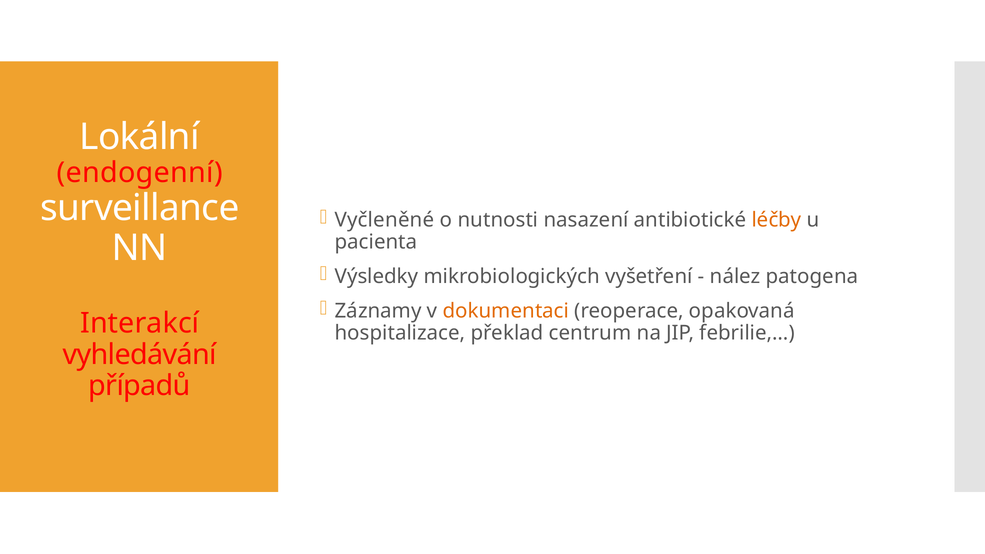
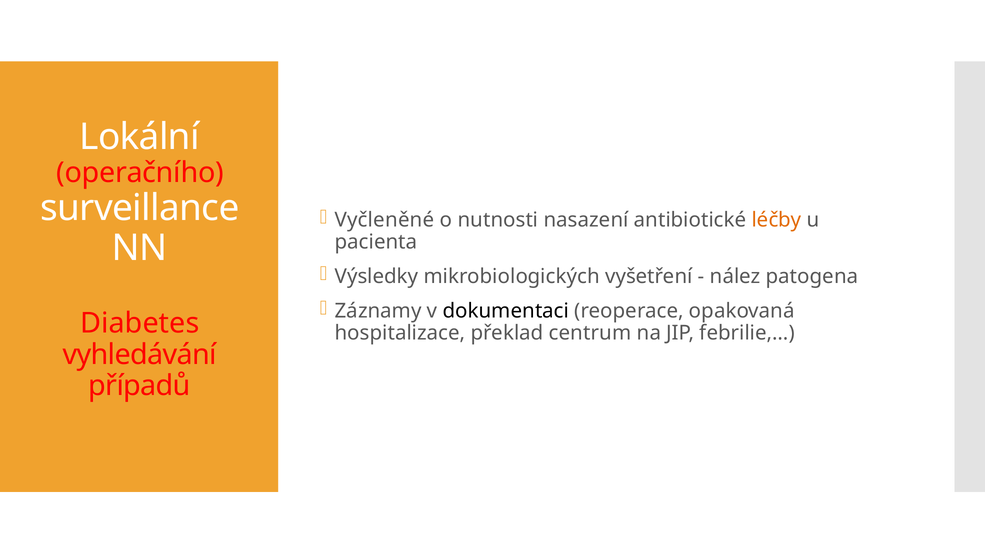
endogenní: endogenní -> operačního
dokumentaci colour: orange -> black
Interakcí: Interakcí -> Diabetes
